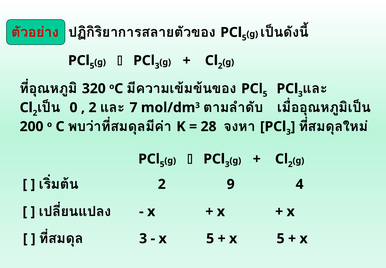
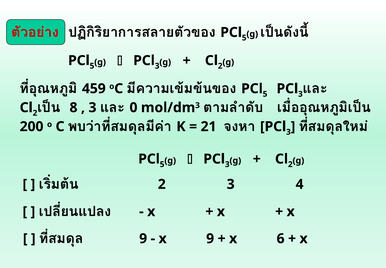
320: 320 -> 459
0: 0 -> 8
2 at (92, 107): 2 -> 3
7: 7 -> 0
28: 28 -> 21
2 9: 9 -> 3
3 at (143, 238): 3 -> 9
5 at (210, 238): 5 -> 9
5 at (281, 238): 5 -> 6
